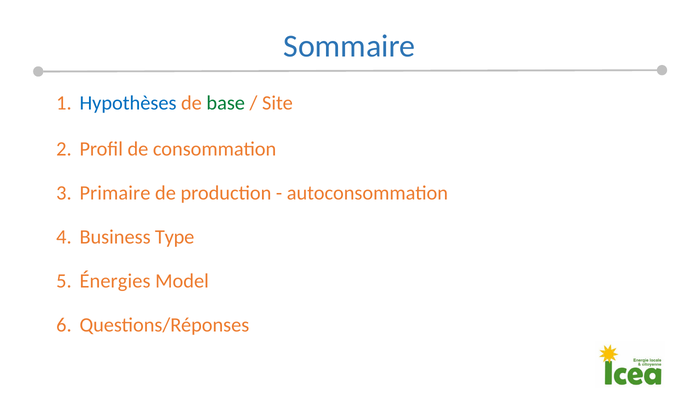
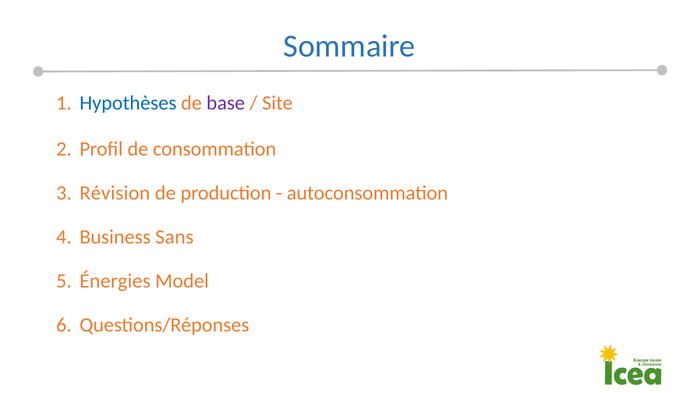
base colour: green -> purple
Primaire: Primaire -> Révision
Type: Type -> Sans
